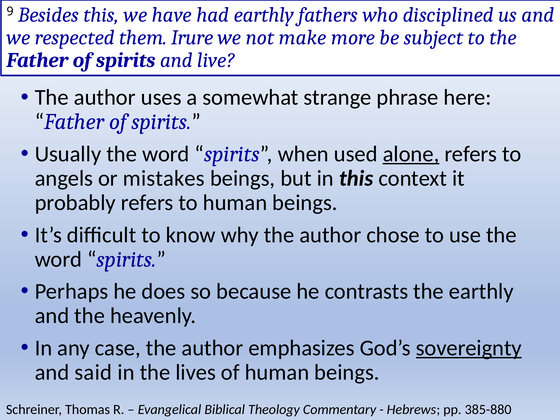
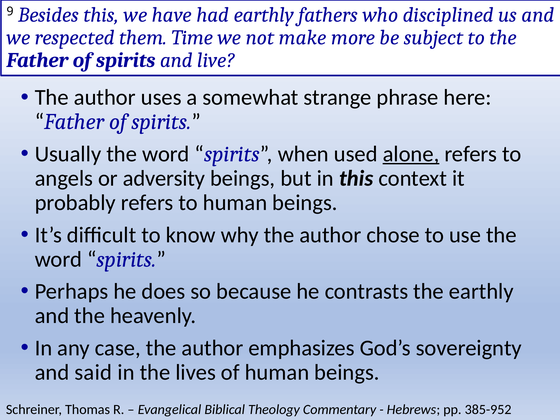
Irure: Irure -> Time
mistakes: mistakes -> adversity
sovereignty underline: present -> none
385-880: 385-880 -> 385-952
